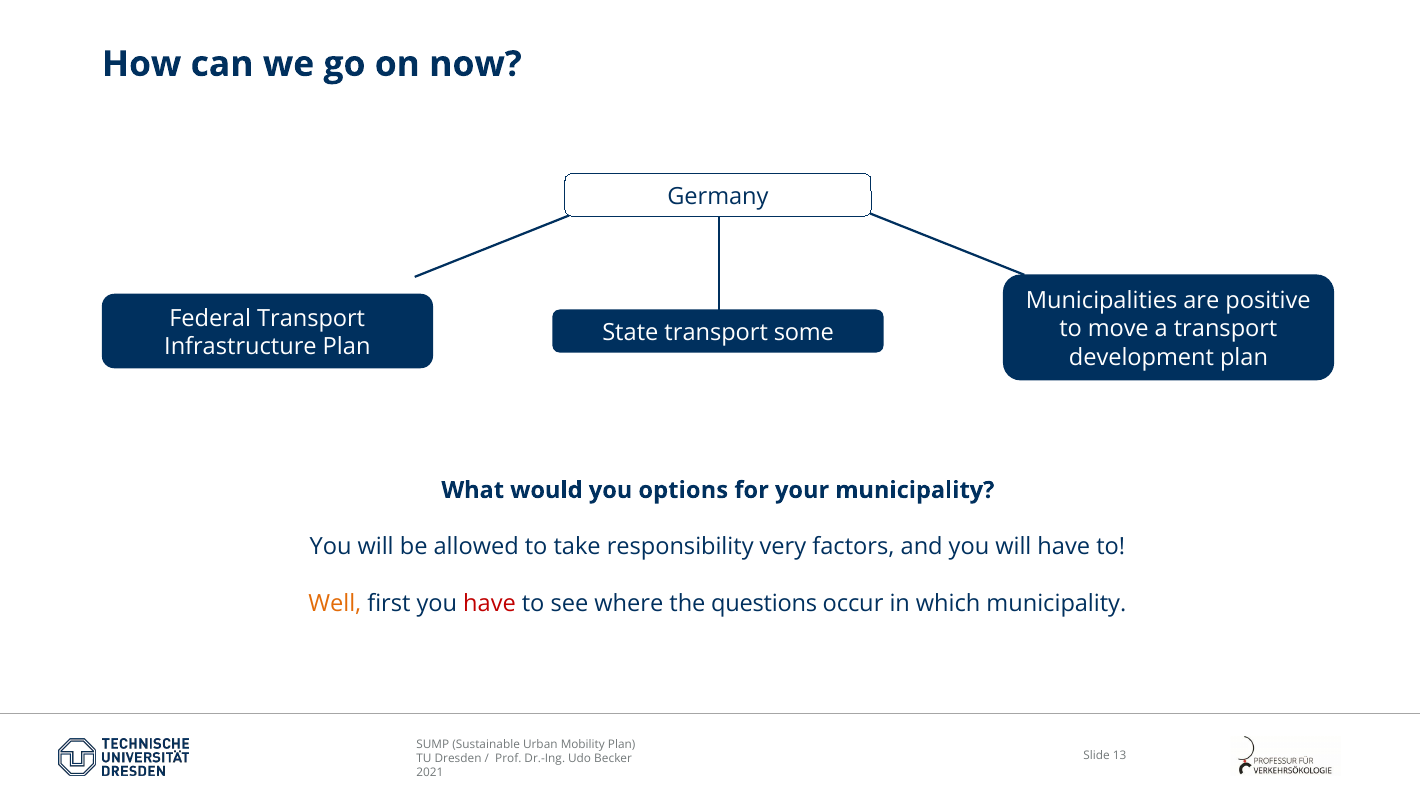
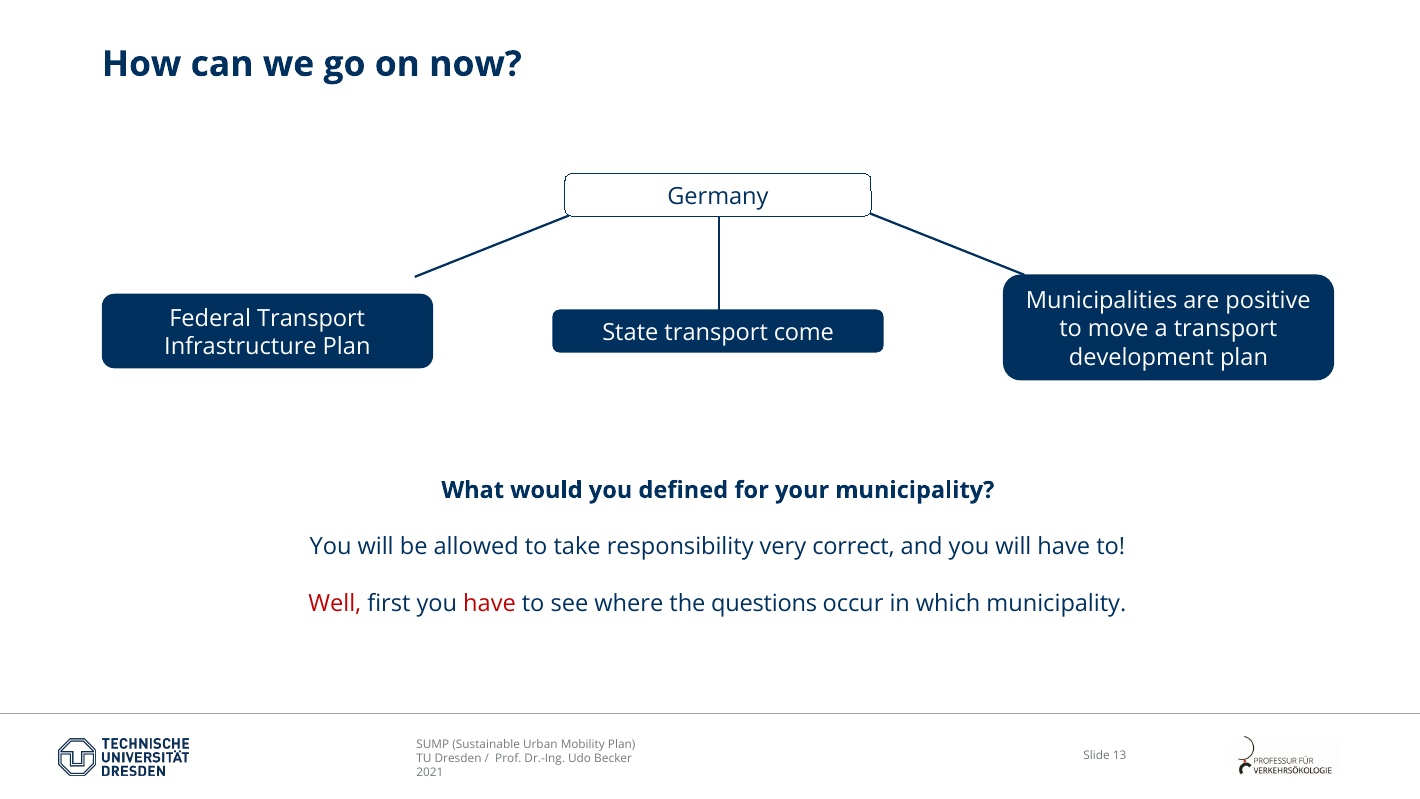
some: some -> come
options: options -> defined
factors: factors -> correct
Well colour: orange -> red
